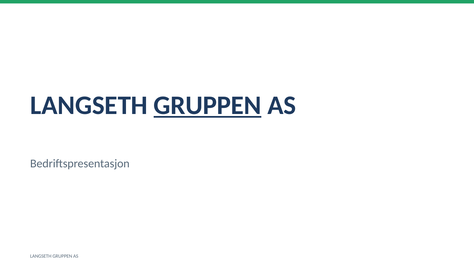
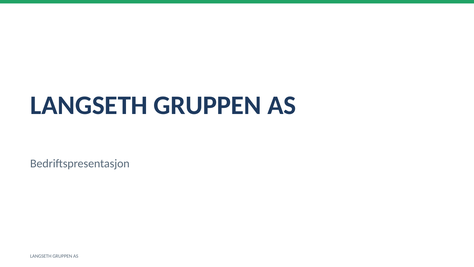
GRUPPEN at (208, 105) underline: present -> none
